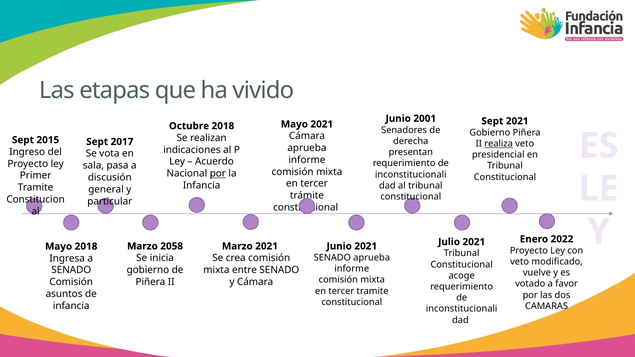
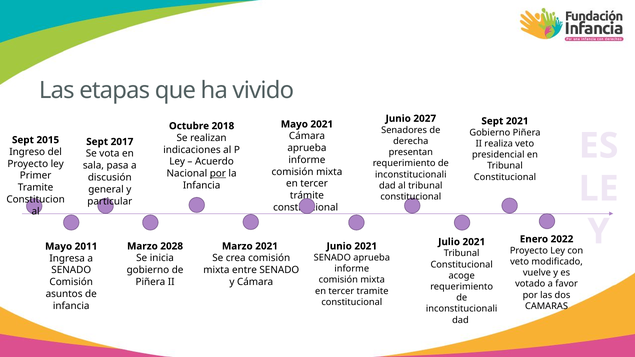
2001: 2001 -> 2027
realiza underline: present -> none
2058: 2058 -> 2028
Mayo 2018: 2018 -> 2011
